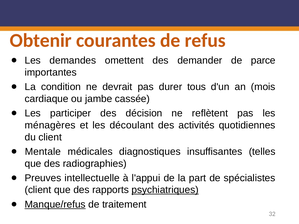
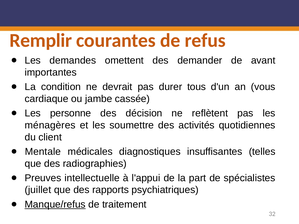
Obtenir: Obtenir -> Remplir
parce: parce -> avant
mois: mois -> vous
participer: participer -> personne
découlant: découlant -> soumettre
client at (38, 190): client -> juillet
psychiatriques underline: present -> none
